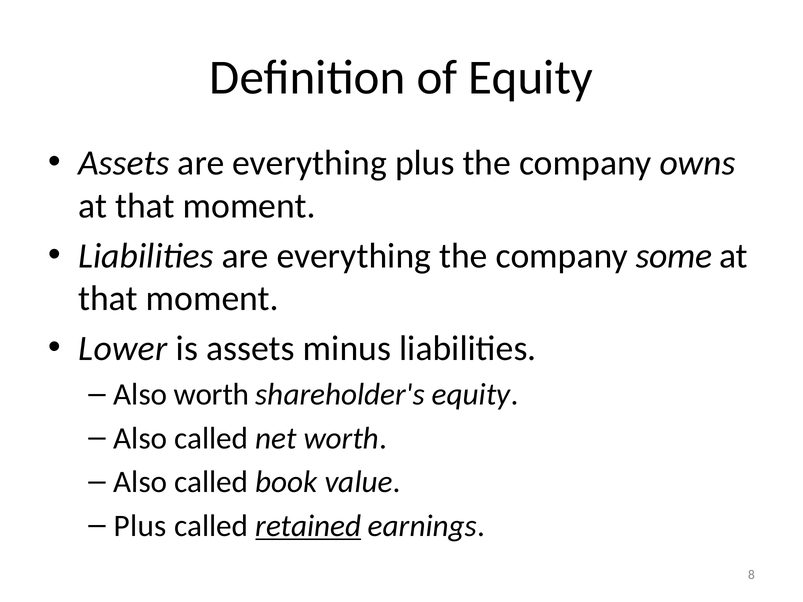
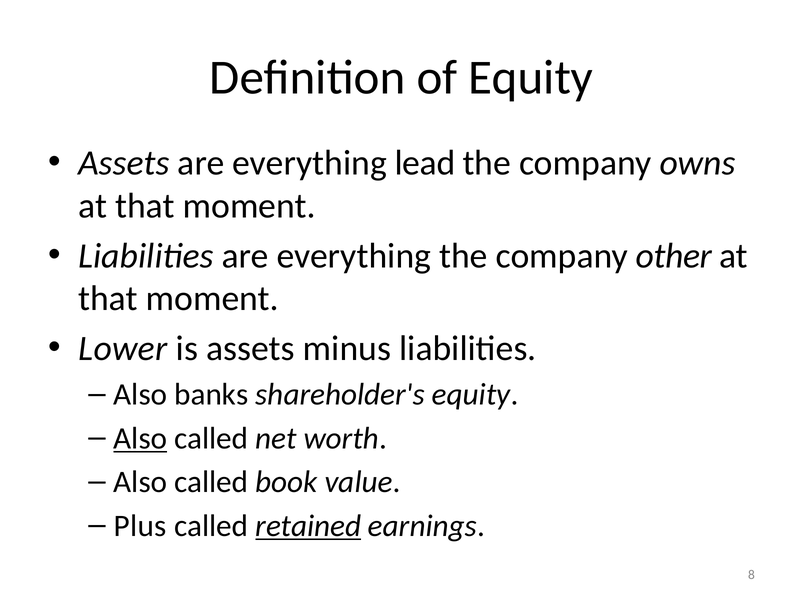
everything plus: plus -> lead
some: some -> other
Also worth: worth -> banks
Also at (140, 439) underline: none -> present
